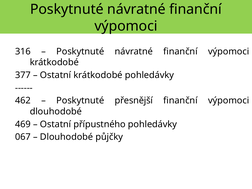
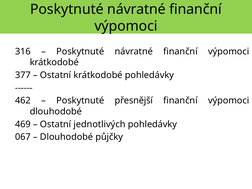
přípustného: přípustného -> jednotlivých
